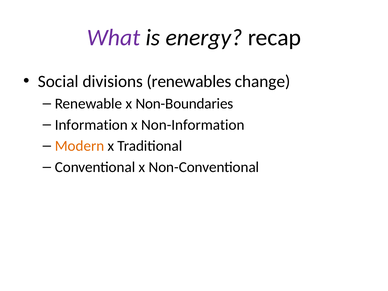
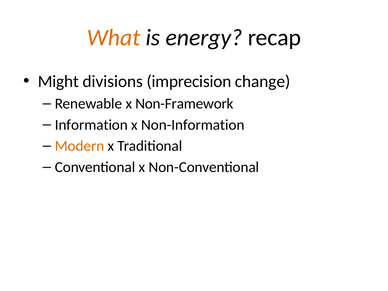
What colour: purple -> orange
Social: Social -> Might
renewables: renewables -> imprecision
Non-Boundaries: Non-Boundaries -> Non-Framework
